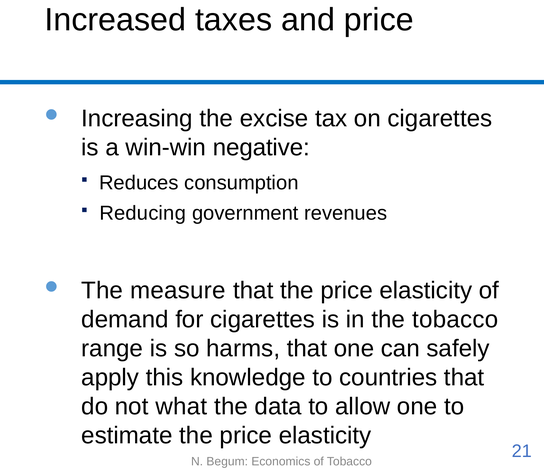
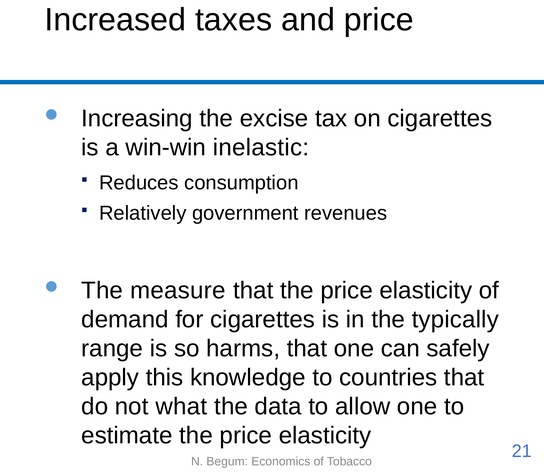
negative: negative -> inelastic
Reducing: Reducing -> Relatively
the tobacco: tobacco -> typically
